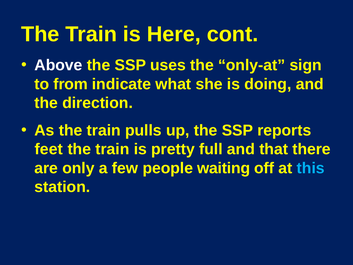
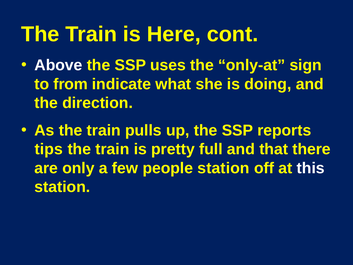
feet: feet -> tips
people waiting: waiting -> station
this colour: light blue -> white
